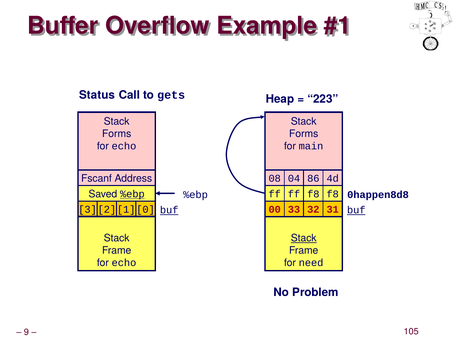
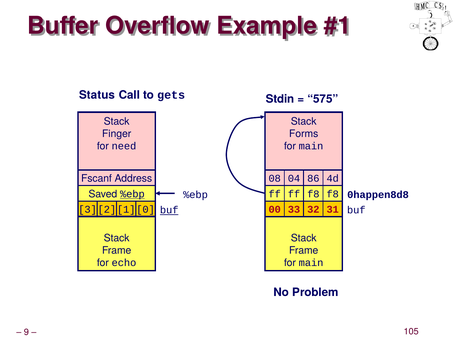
Heap: Heap -> Stdin
223: 223 -> 575
Forms at (117, 134): Forms -> Finger
echo at (124, 146): echo -> need
buf at (356, 210) underline: present -> none
Stack at (304, 238) underline: present -> none
need at (311, 263): need -> main
